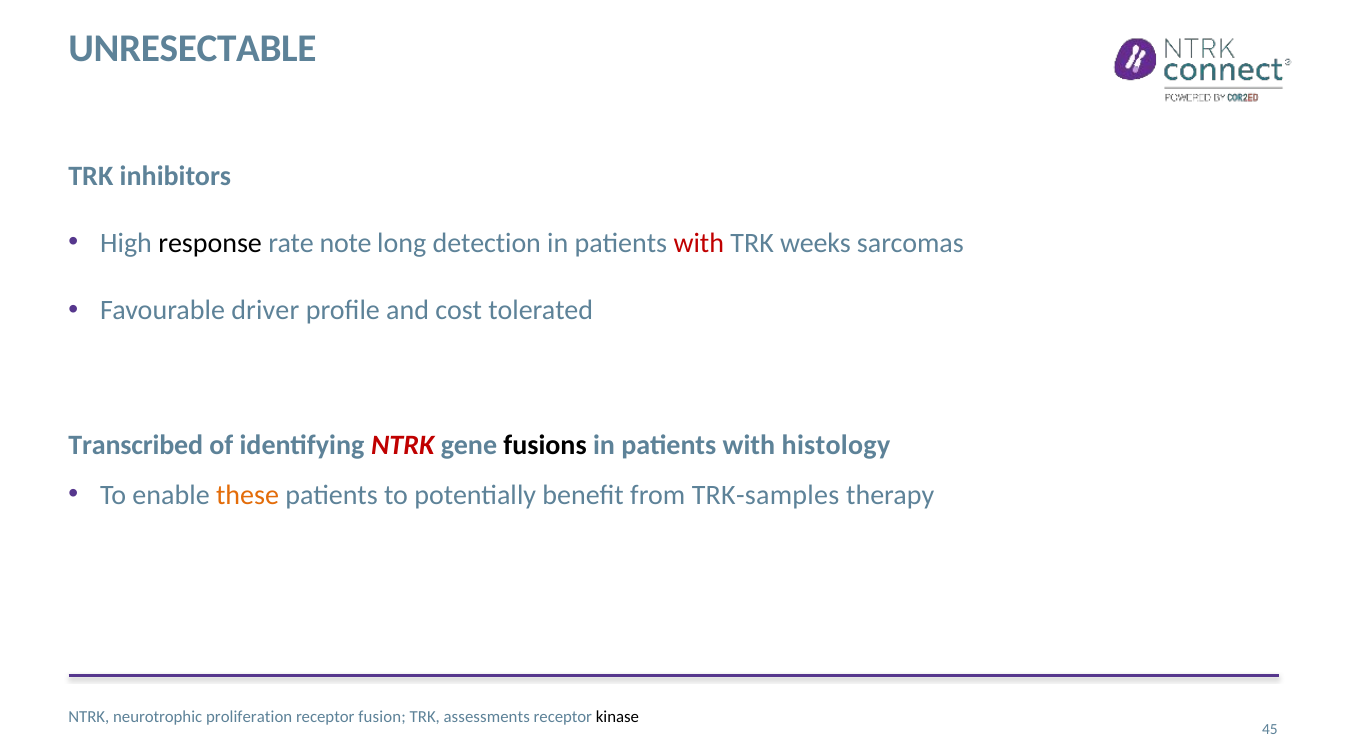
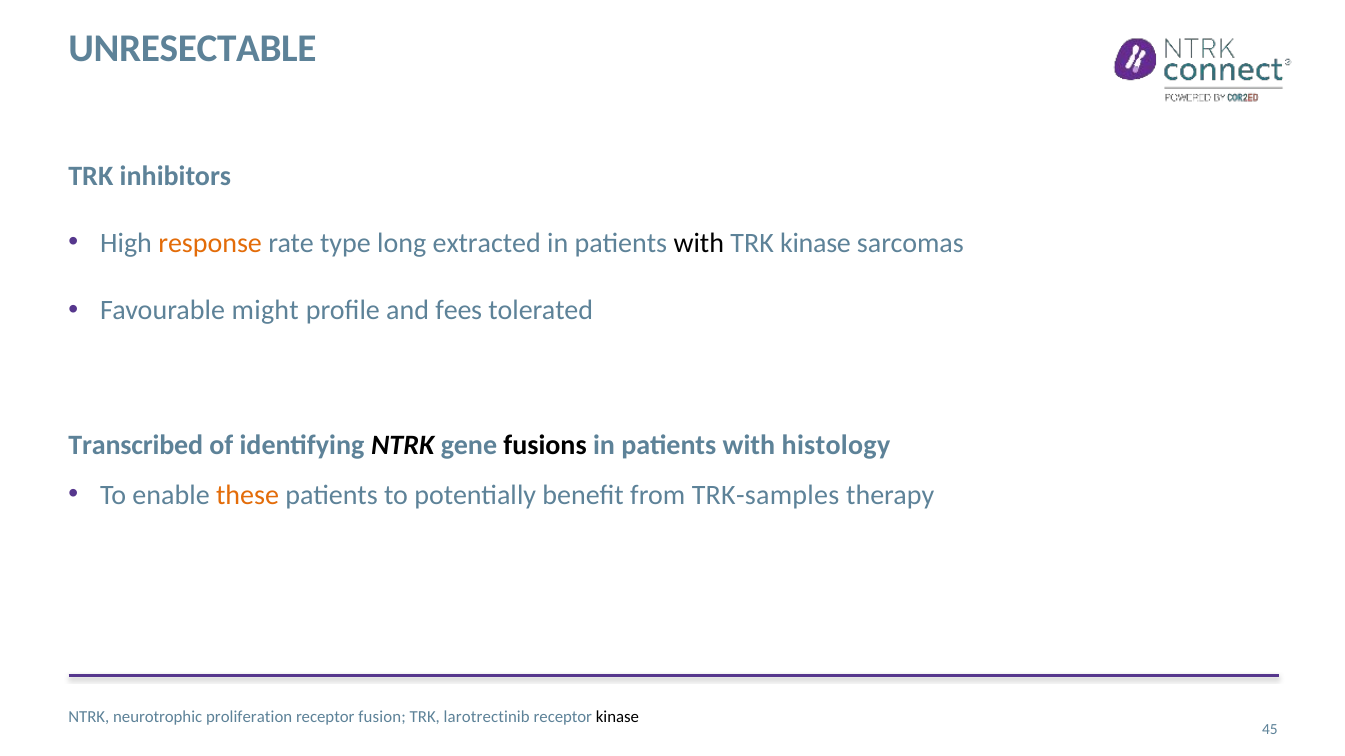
response colour: black -> orange
note: note -> type
detection: detection -> extracted
with at (699, 243) colour: red -> black
TRK weeks: weeks -> kinase
driver: driver -> might
cost: cost -> fees
NTRK at (403, 445) colour: red -> black
assessments: assessments -> larotrectinib
